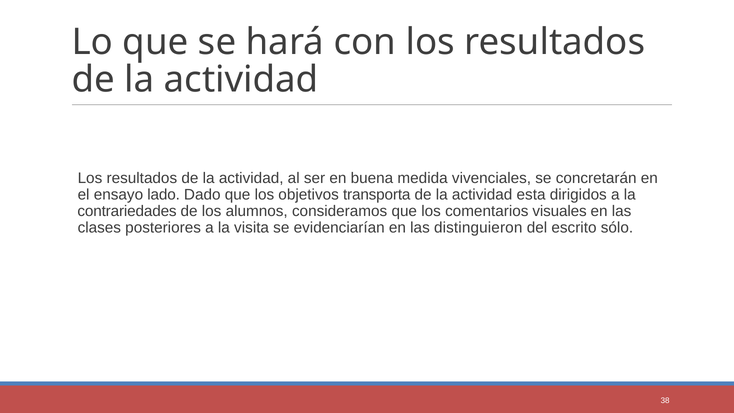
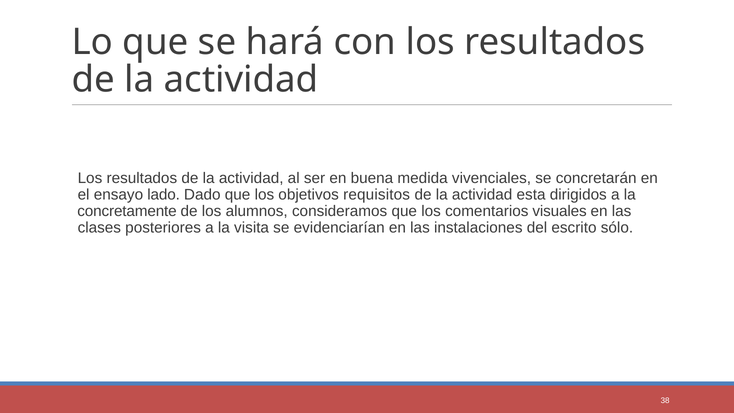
transporta: transporta -> requisitos
contrariedades: contrariedades -> concretamente
distinguieron: distinguieron -> instalaciones
